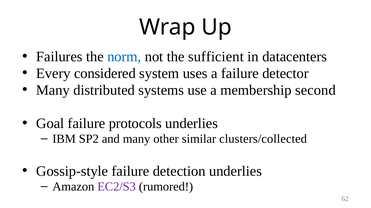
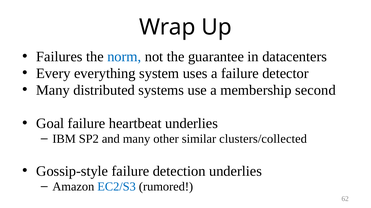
sufficient: sufficient -> guarantee
considered: considered -> everything
protocols: protocols -> heartbeat
EC2/S3 colour: purple -> blue
